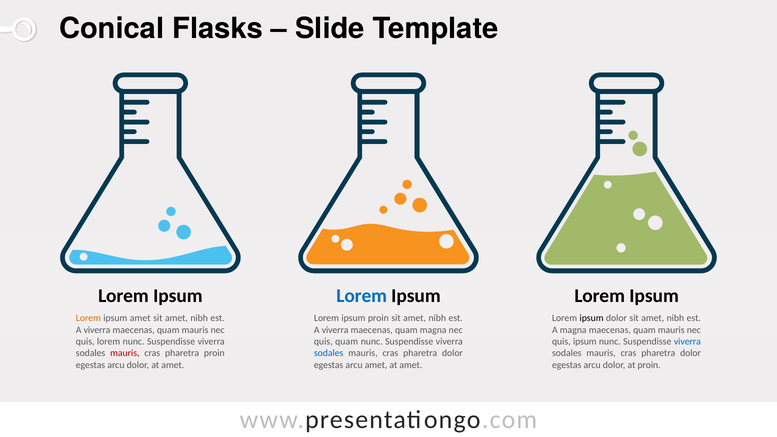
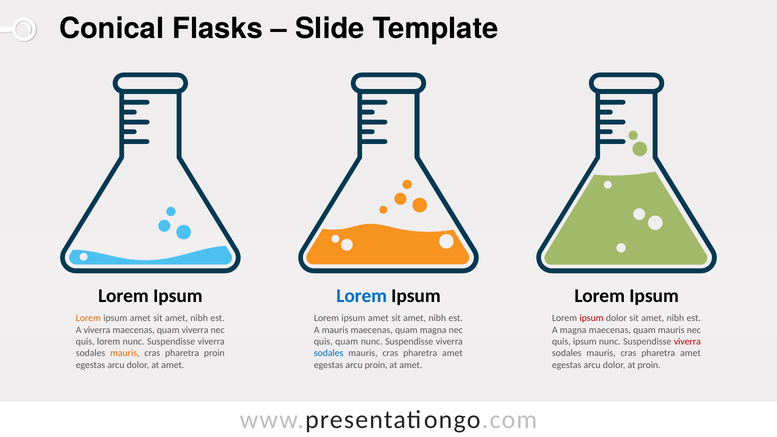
proin at (378, 318): proin -> amet
ipsum at (592, 318) colour: black -> red
mauris at (195, 330): mauris -> viverra
viverra at (335, 330): viverra -> mauris
viverra at (687, 342) colour: blue -> red
mauris at (125, 353) colour: red -> orange
dolor at (452, 353): dolor -> amet
dolor at (691, 353): dolor -> amet
arcu amet: amet -> proin
